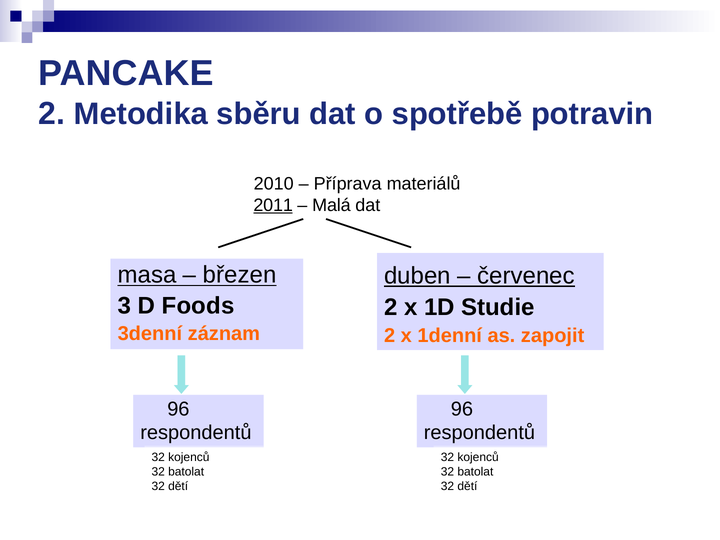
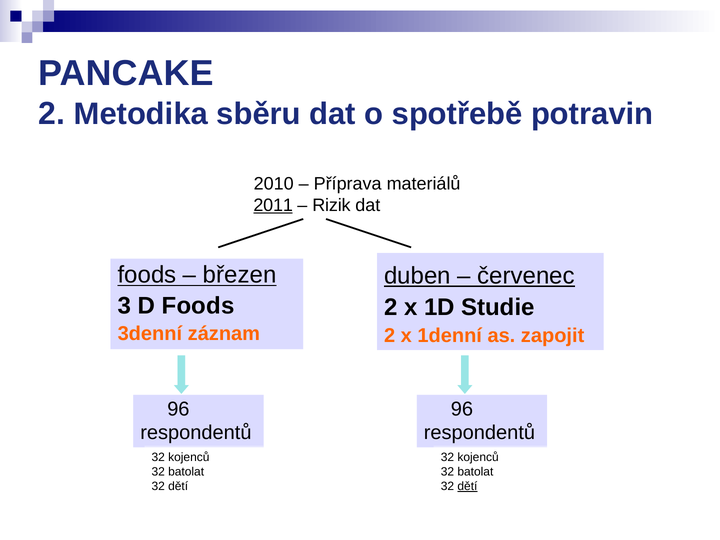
Malá: Malá -> Rizik
masa at (147, 275): masa -> foods
dětí at (467, 486) underline: none -> present
